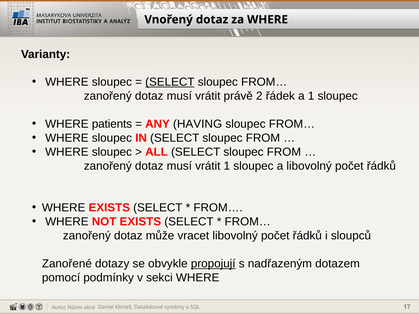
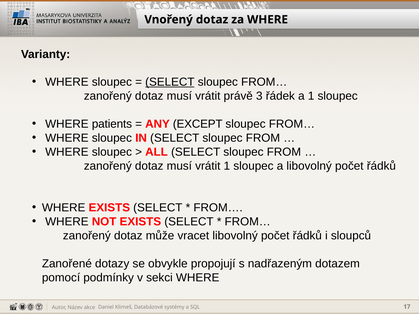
2: 2 -> 3
HAVING: HAVING -> EXCEPT
propojují underline: present -> none
